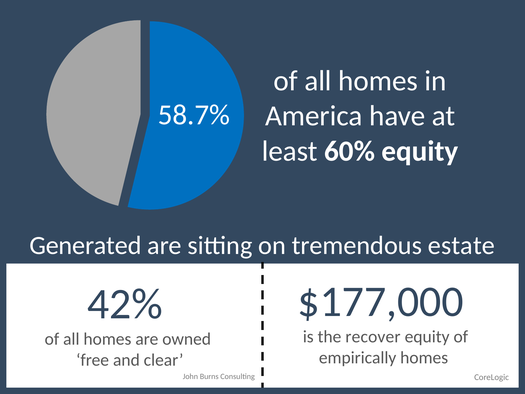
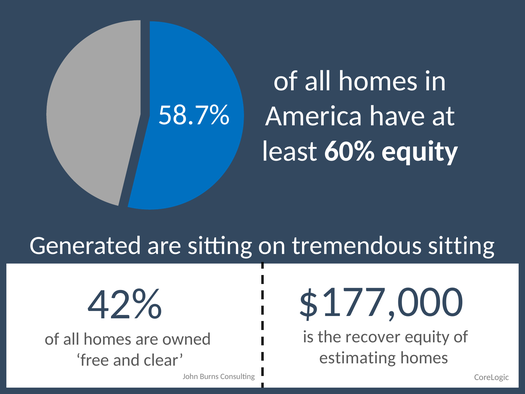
tremendous estate: estate -> sitting
empirically: empirically -> estimating
